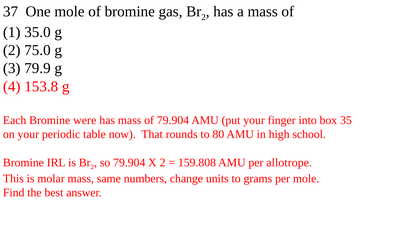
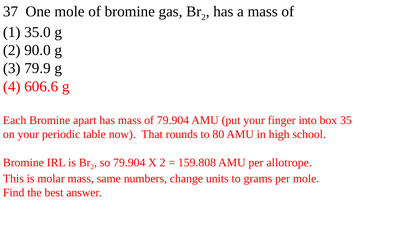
75.0: 75.0 -> 90.0
153.8: 153.8 -> 606.6
were: were -> apart
